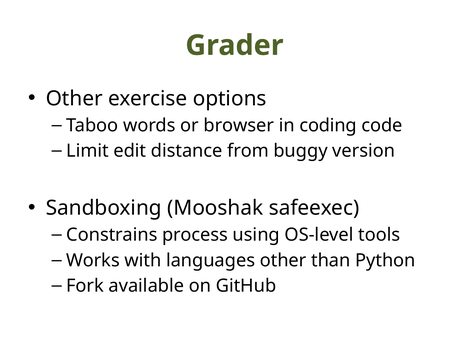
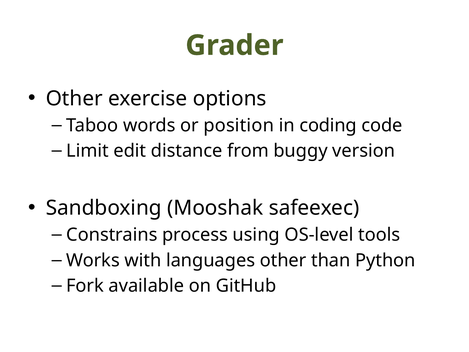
browser: browser -> position
